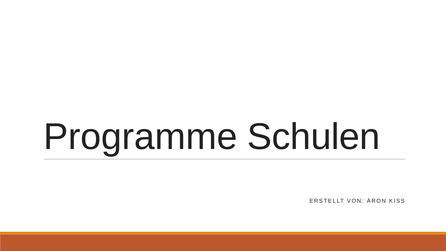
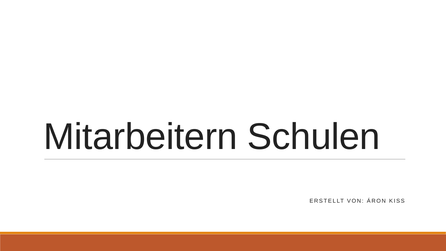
Programme: Programme -> Mitarbeitern
